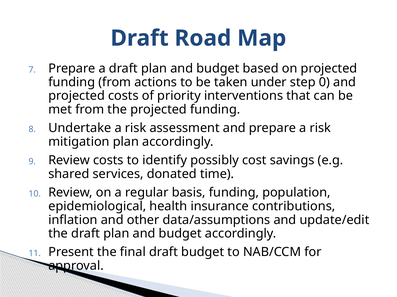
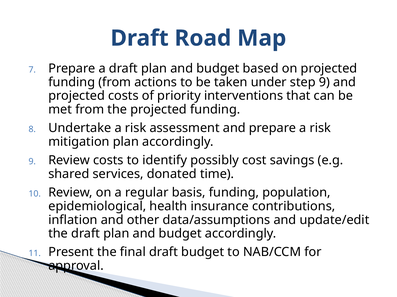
step 0: 0 -> 9
